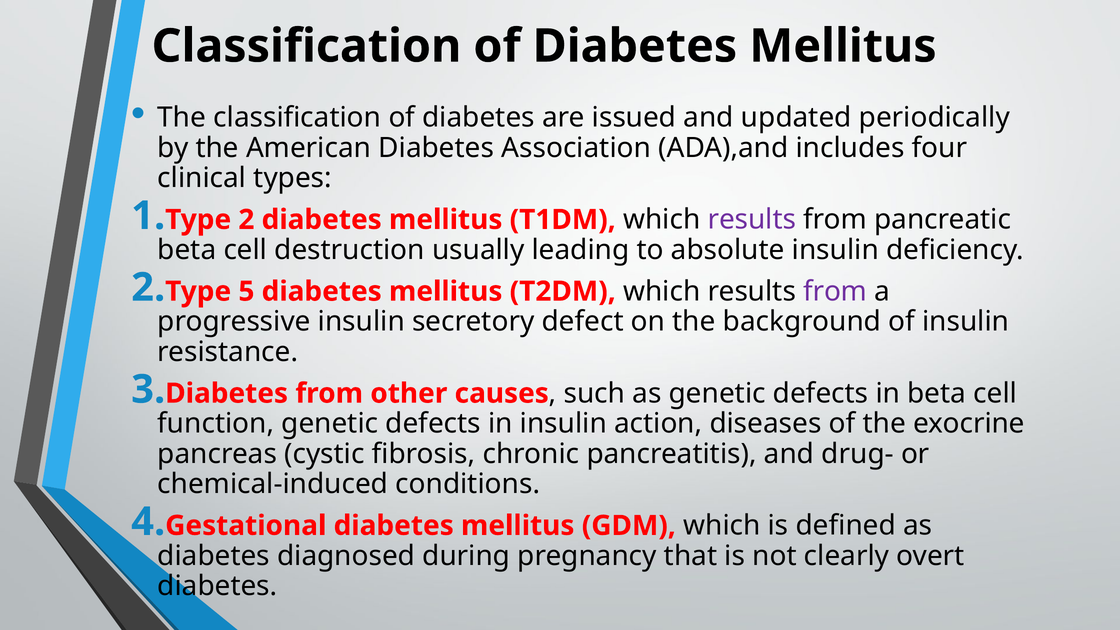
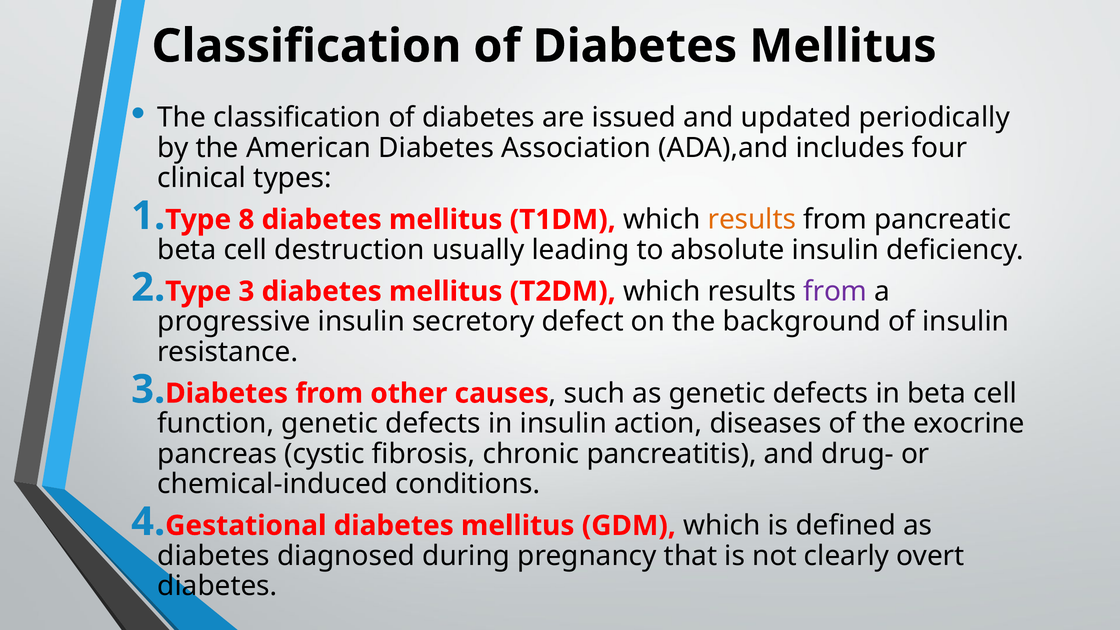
Type 2: 2 -> 8
results at (752, 220) colour: purple -> orange
Type 5: 5 -> 3
